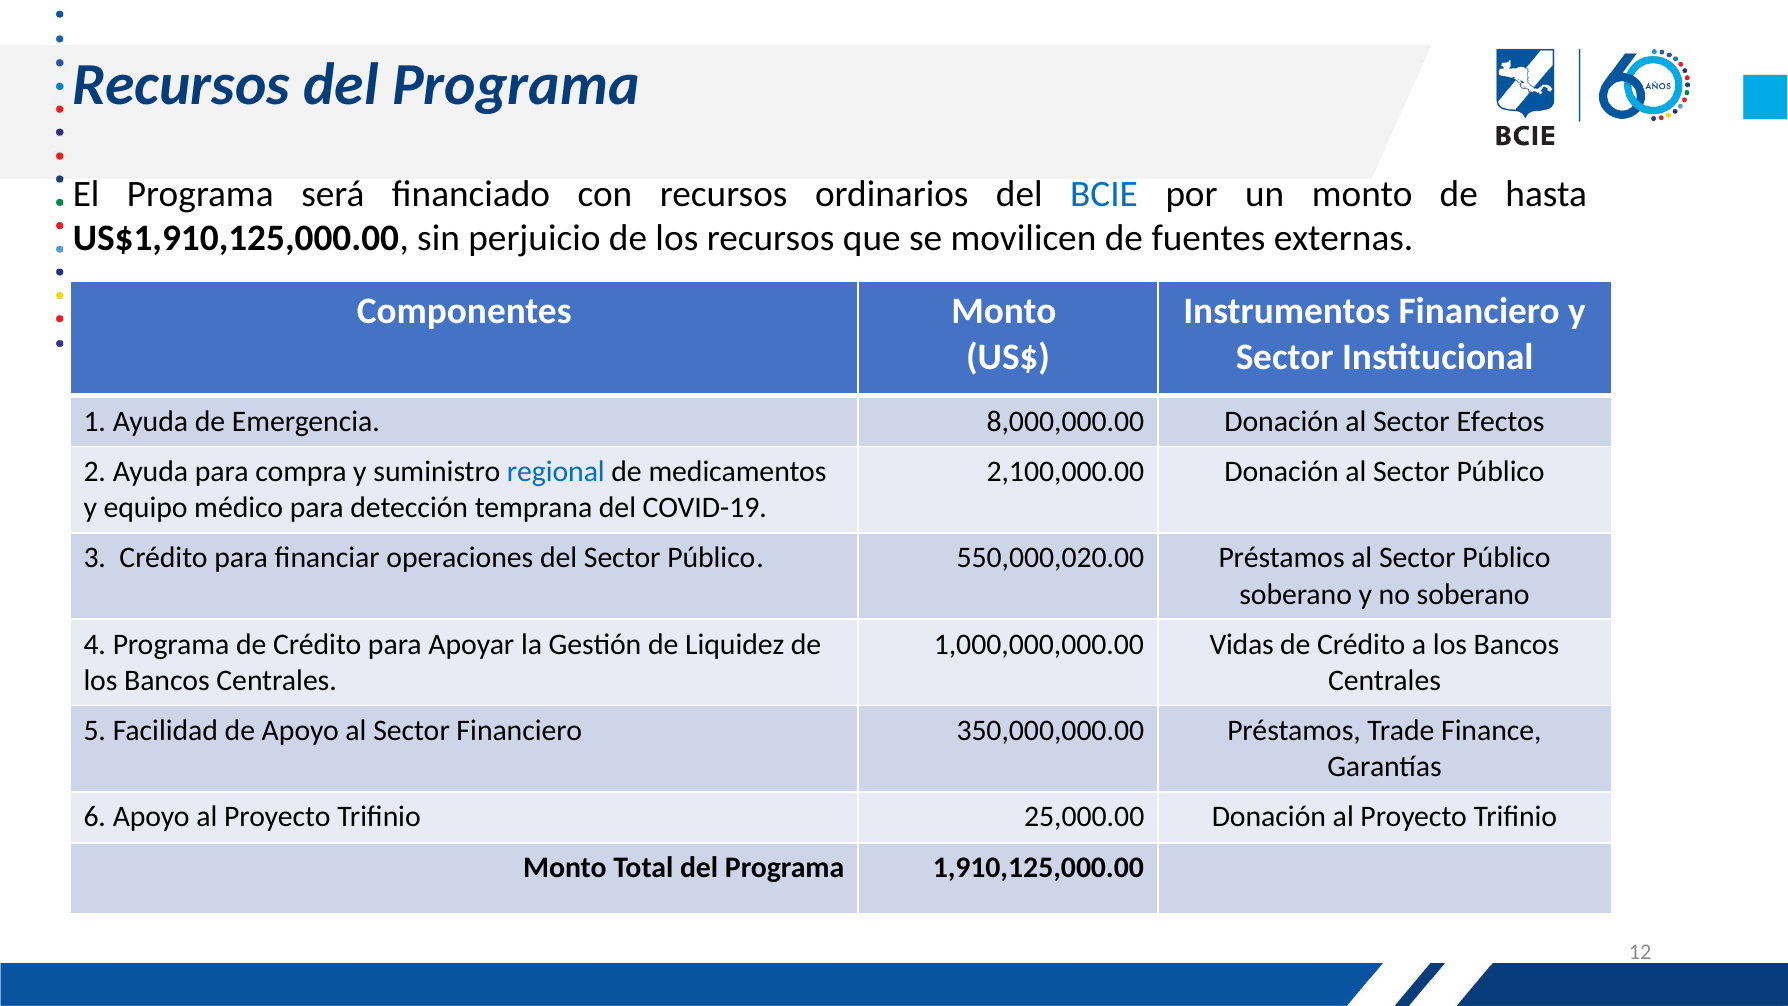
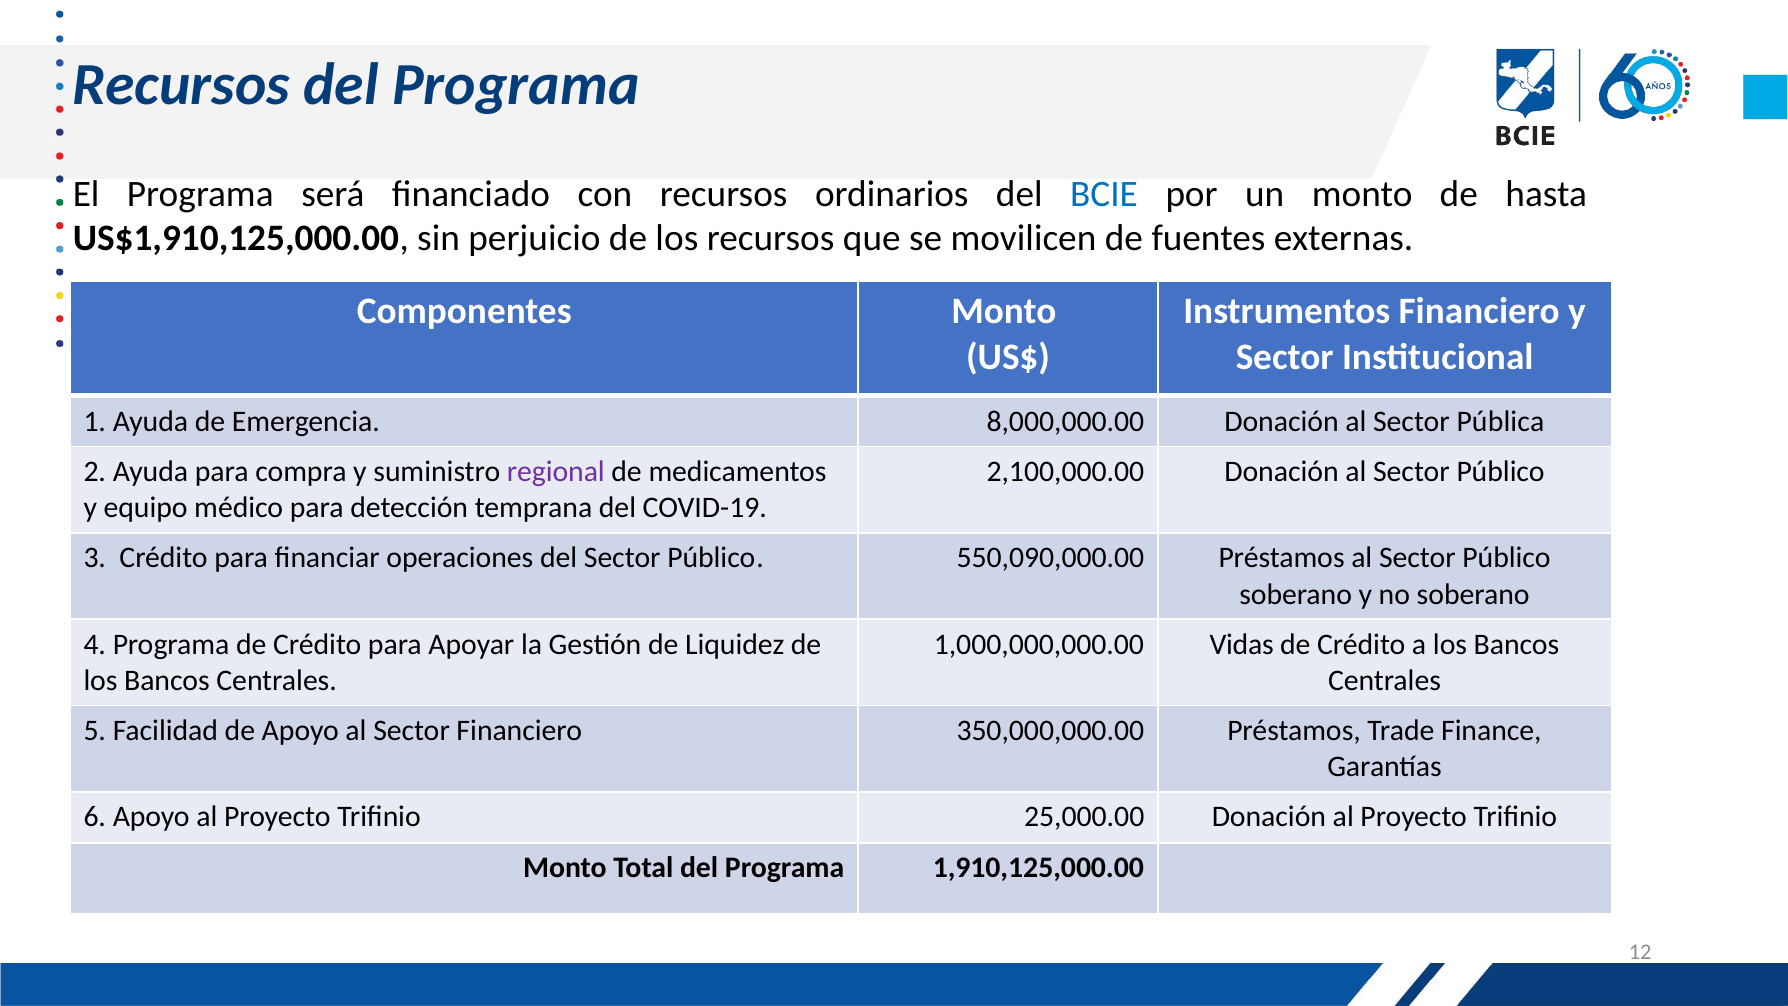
Efectos: Efectos -> Pública
regional colour: blue -> purple
550,000,020.00: 550,000,020.00 -> 550,090,000.00
